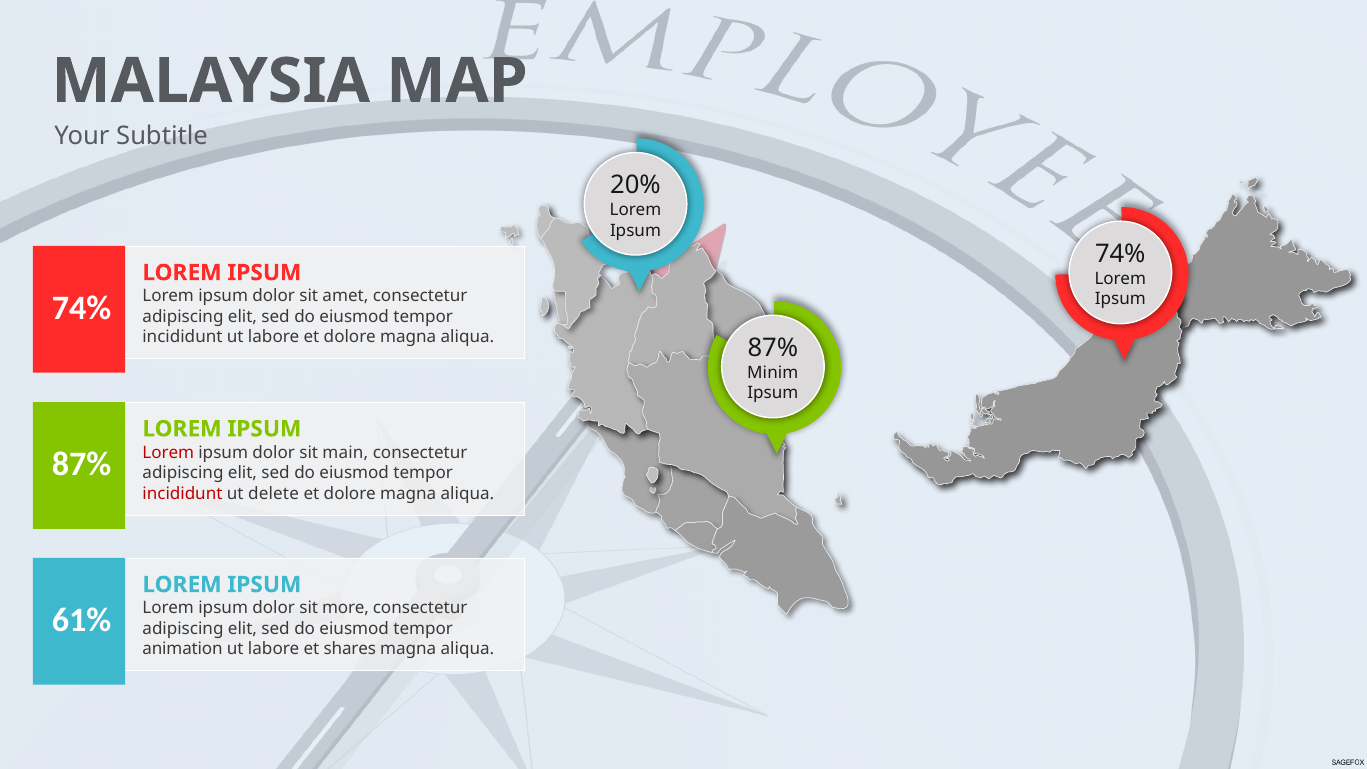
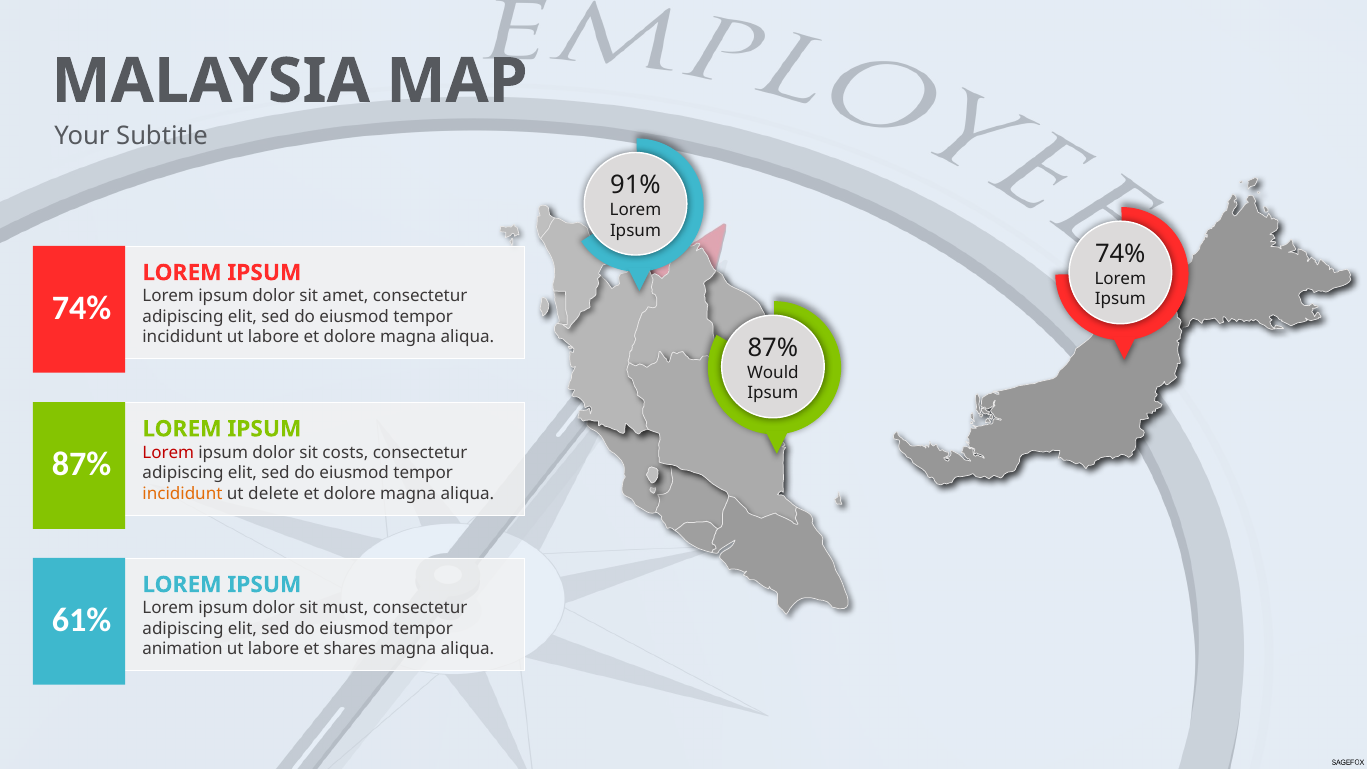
20%: 20% -> 91%
Minim: Minim -> Would
main: main -> costs
incididunt at (182, 493) colour: red -> orange
more: more -> must
